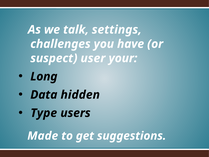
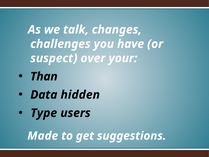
settings: settings -> changes
user: user -> over
Long: Long -> Than
